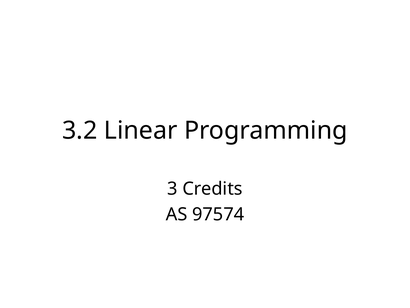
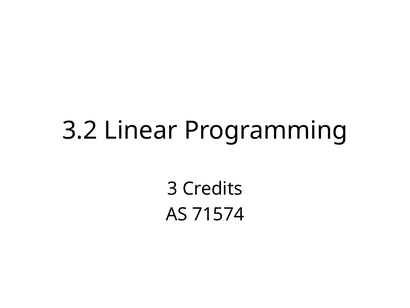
97574: 97574 -> 71574
